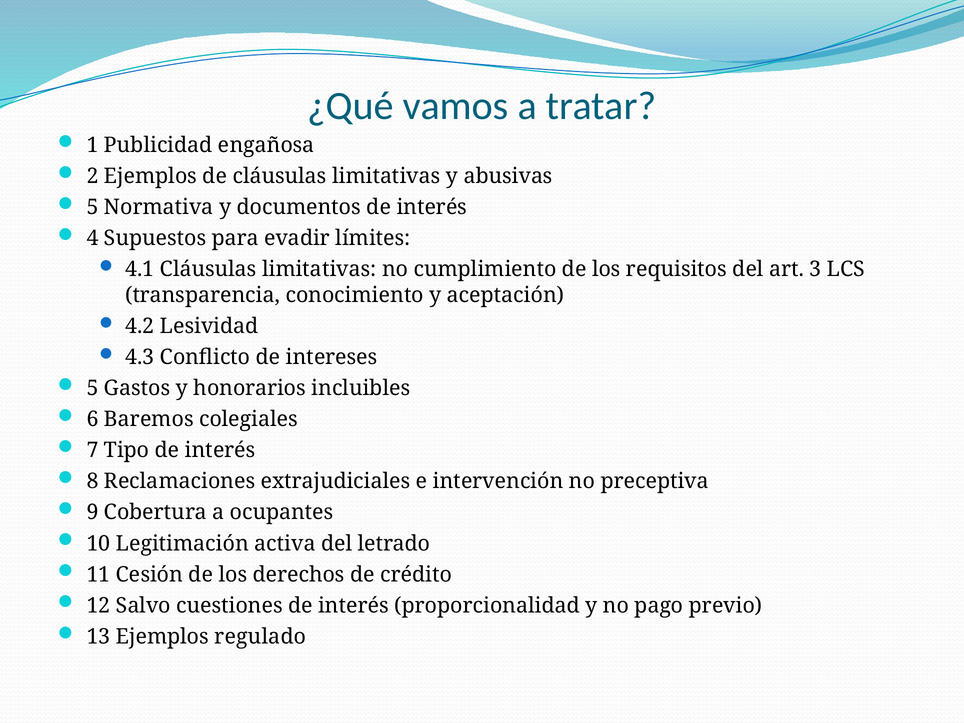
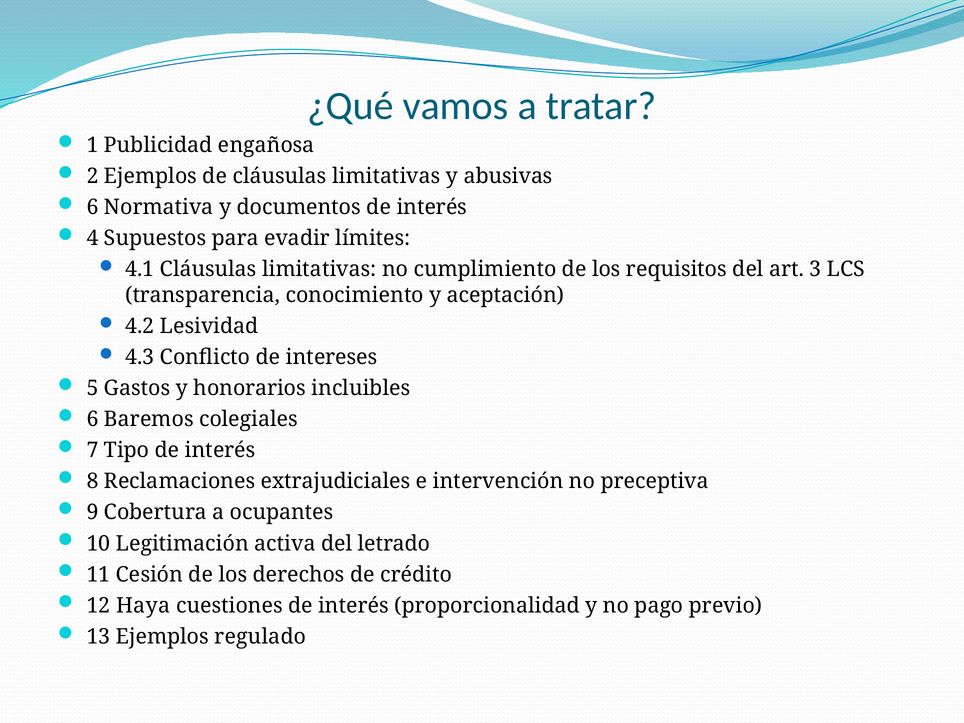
5 at (93, 207): 5 -> 6
Salvo: Salvo -> Haya
